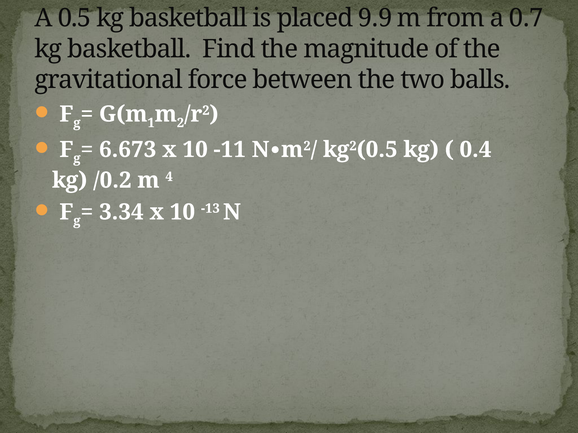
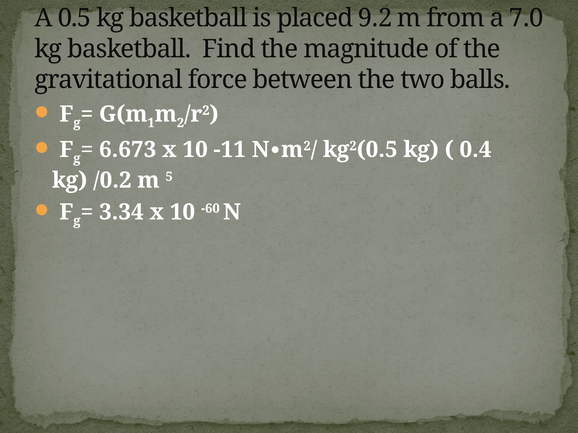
9.9: 9.9 -> 9.2
0.7: 0.7 -> 7.0
4: 4 -> 5
-13: -13 -> -60
